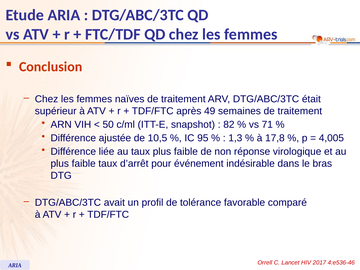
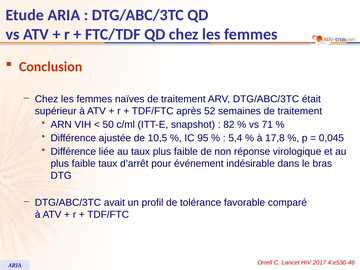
49: 49 -> 52
1,3: 1,3 -> 5,4
4,005: 4,005 -> 0,045
